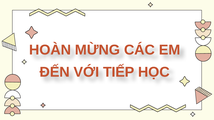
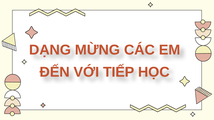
HOÀN: HOÀN -> DẠNG
